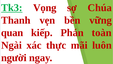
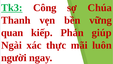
Vọng: Vọng -> Công
toàn: toàn -> giúp
